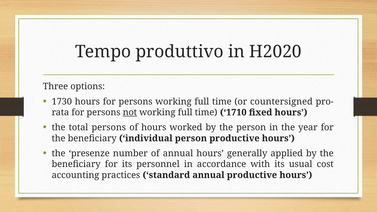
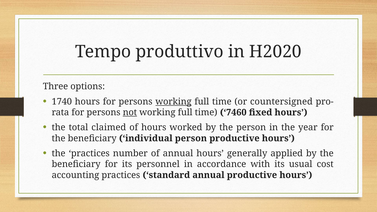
1730: 1730 -> 1740
working at (173, 102) underline: none -> present
1710: 1710 -> 7460
total persons: persons -> claimed
the presenze: presenze -> practices
